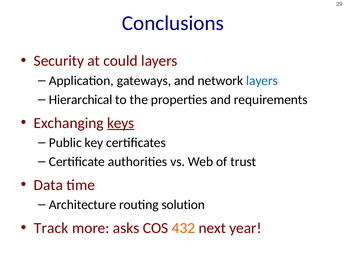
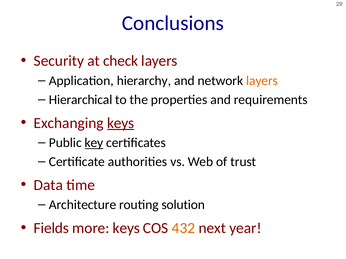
could: could -> check
gateways: gateways -> hierarchy
layers at (262, 81) colour: blue -> orange
key underline: none -> present
Track: Track -> Fields
more asks: asks -> keys
